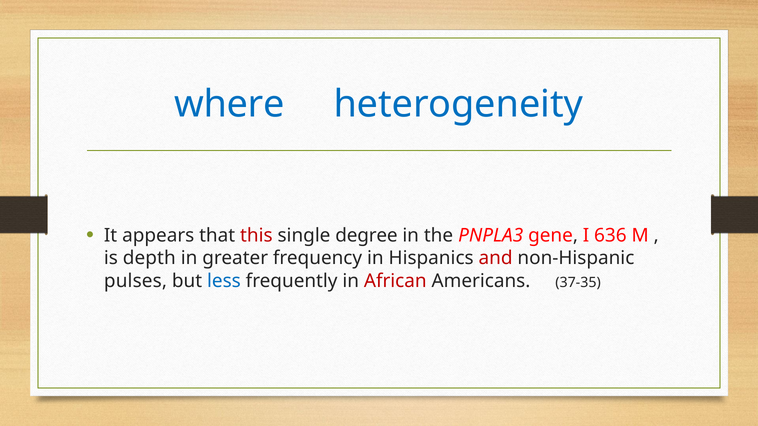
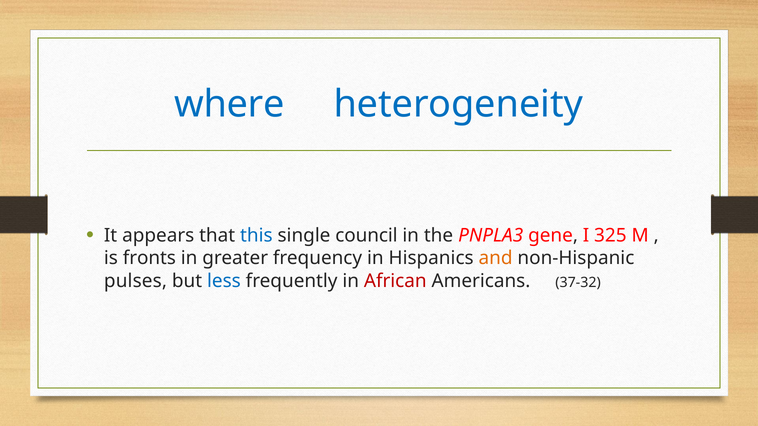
this colour: red -> blue
degree: degree -> council
636: 636 -> 325
depth: depth -> fronts
and colour: red -> orange
37-35: 37-35 -> 37-32
